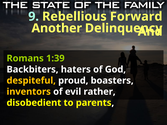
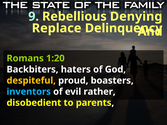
Forward: Forward -> Denying
Another: Another -> Replace
1:39: 1:39 -> 1:20
inventors colour: yellow -> light blue
